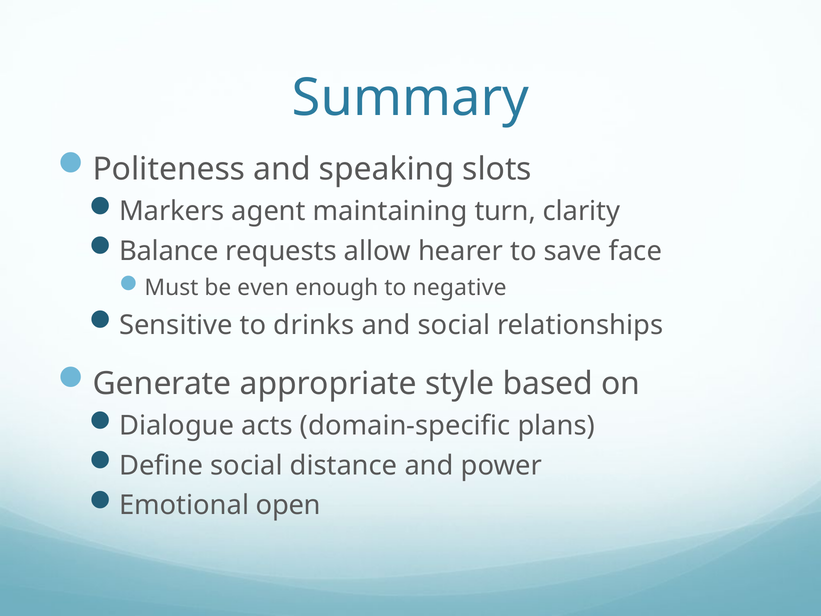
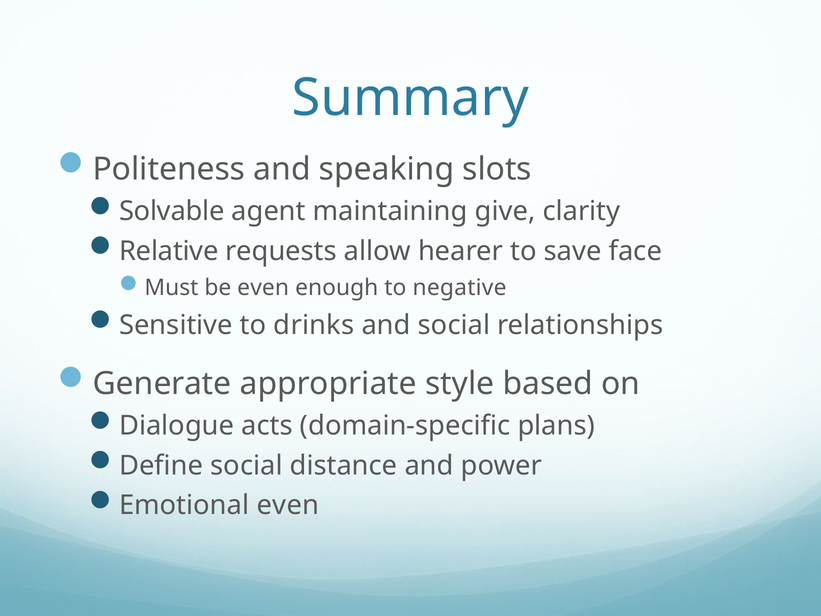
Markers: Markers -> Solvable
turn: turn -> give
Balance: Balance -> Relative
Emotional open: open -> even
